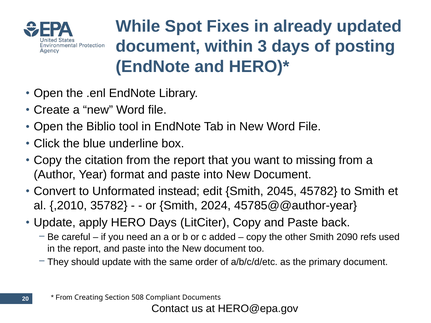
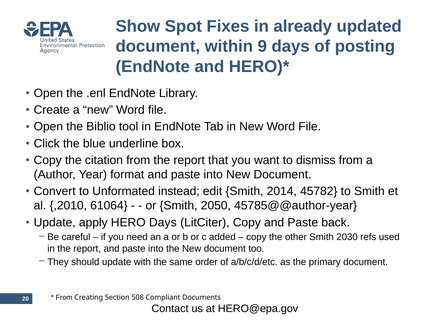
While: While -> Show
3: 3 -> 9
missing: missing -> dismiss
2045: 2045 -> 2014
35782: 35782 -> 61064
2024: 2024 -> 2050
2090: 2090 -> 2030
